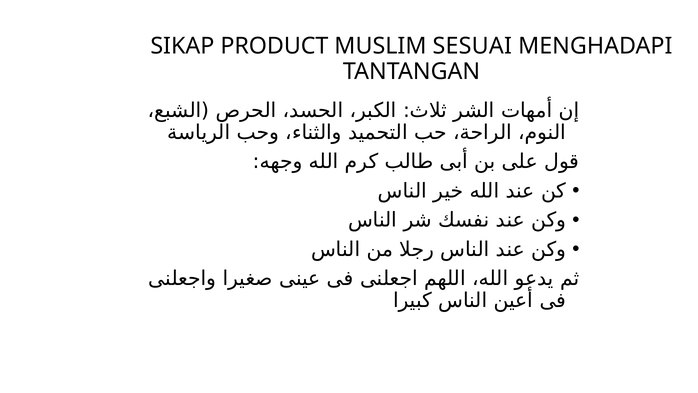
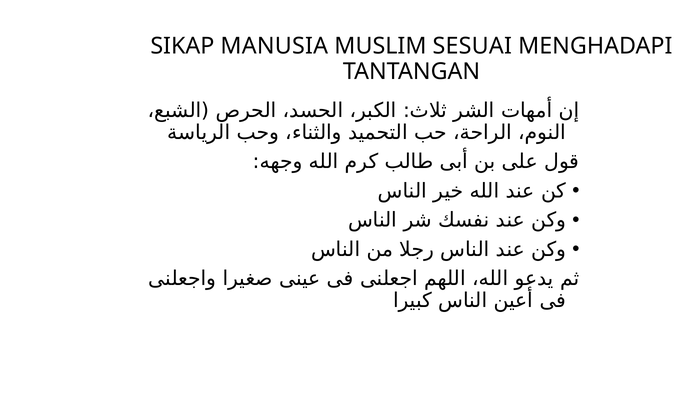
PRODUCT: PRODUCT -> MANUSIA
